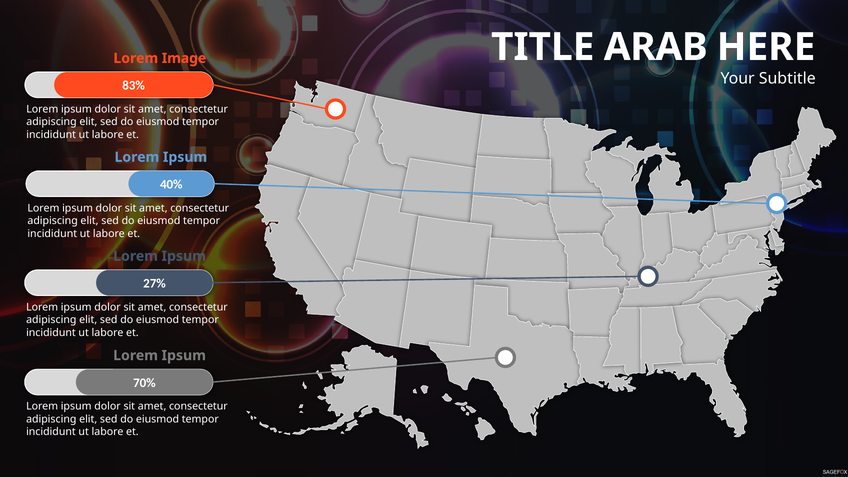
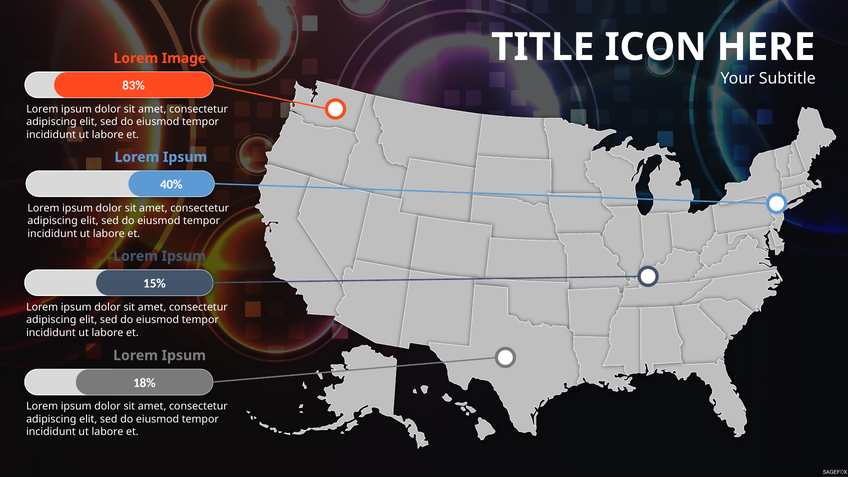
ARAB: ARAB -> ICON
27%: 27% -> 15%
70%: 70% -> 18%
